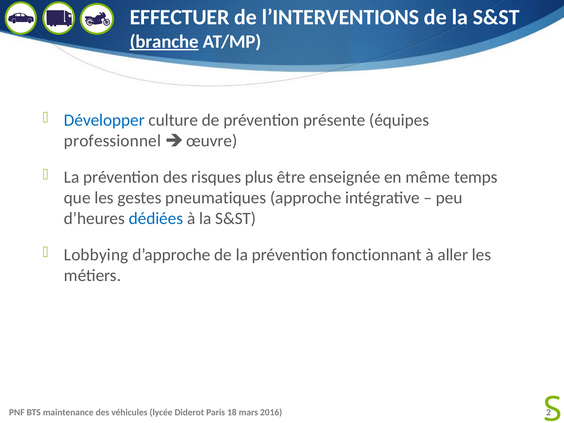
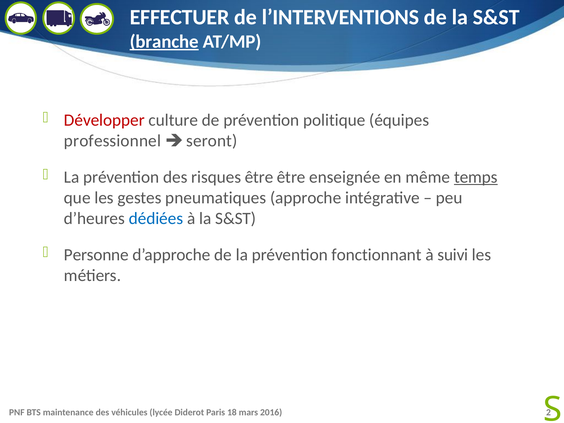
Développer colour: blue -> red
présente: présente -> politique
œuvre: œuvre -> seront
risques plus: plus -> être
temps underline: none -> present
Lobbying: Lobbying -> Personne
aller: aller -> suivi
